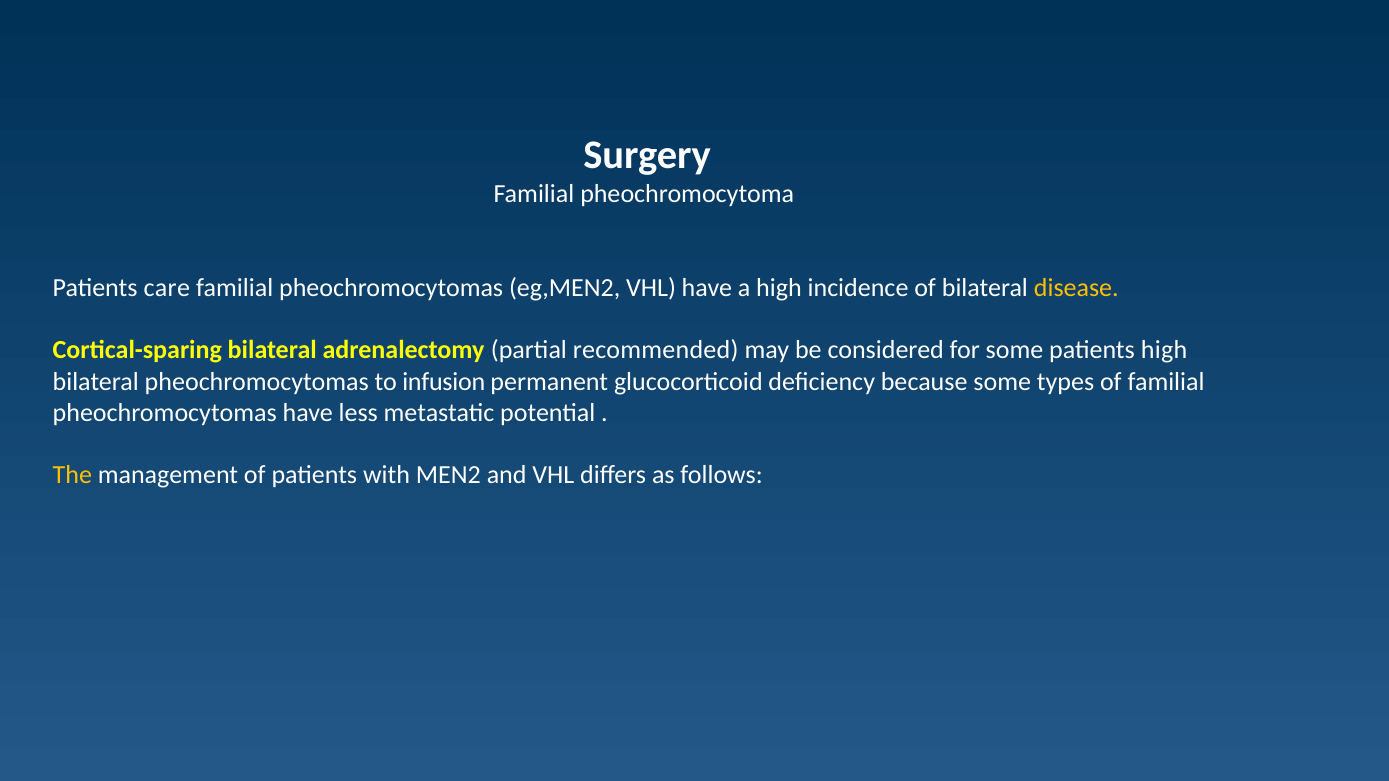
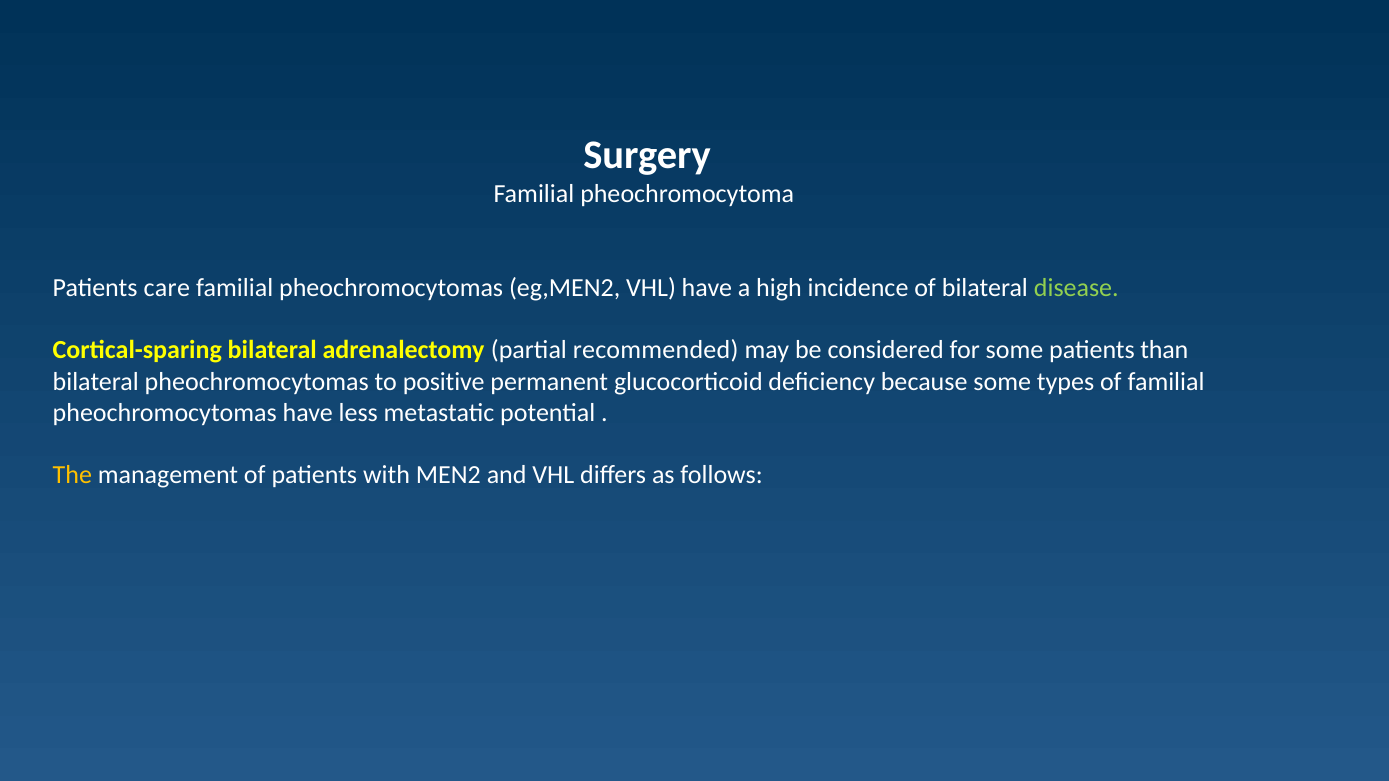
disease colour: yellow -> light green
patients high: high -> than
infusion: infusion -> positive
